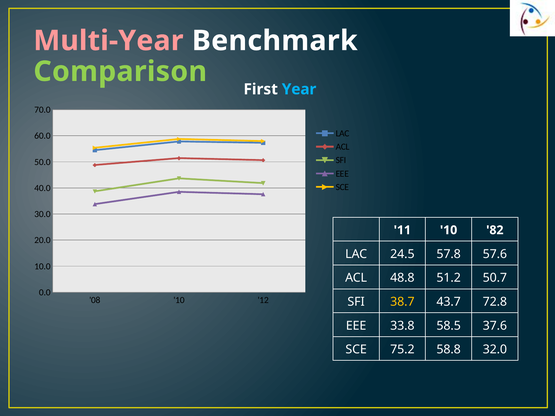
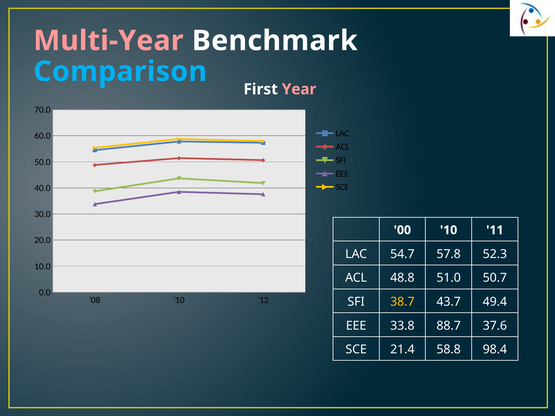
Comparison colour: light green -> light blue
Year colour: light blue -> pink
11: 11 -> 00
82: 82 -> 11
24.5: 24.5 -> 54.7
57.6: 57.6 -> 52.3
51.2: 51.2 -> 51.0
72.8: 72.8 -> 49.4
58.5: 58.5 -> 88.7
75.2: 75.2 -> 21.4
32.0: 32.0 -> 98.4
